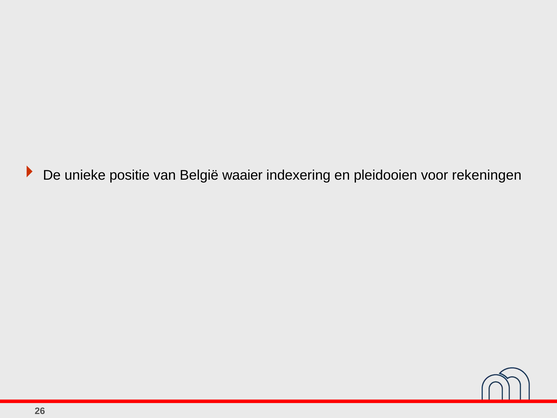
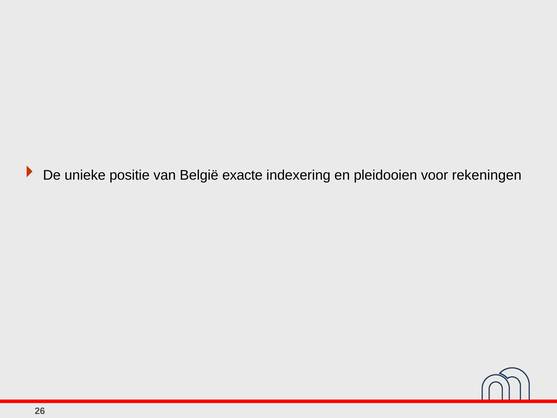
waaier: waaier -> exacte
